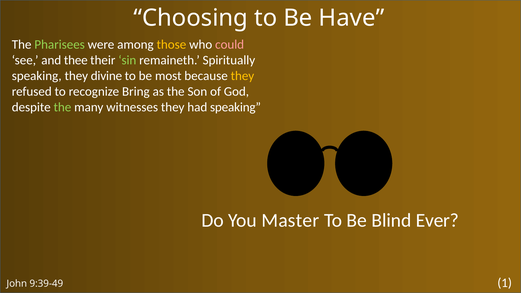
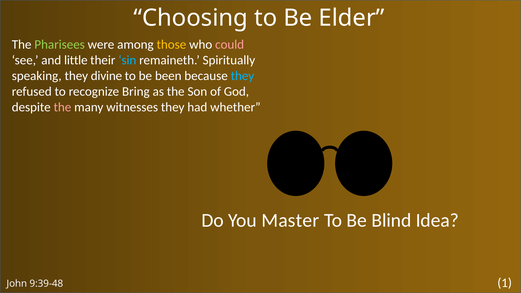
Have: Have -> Elder
thee: thee -> little
sin colour: light green -> light blue
most: most -> been
they at (242, 76) colour: yellow -> light blue
the at (62, 107) colour: light green -> pink
had speaking: speaking -> whether
Ever: Ever -> Idea
9:39-49: 9:39-49 -> 9:39-48
